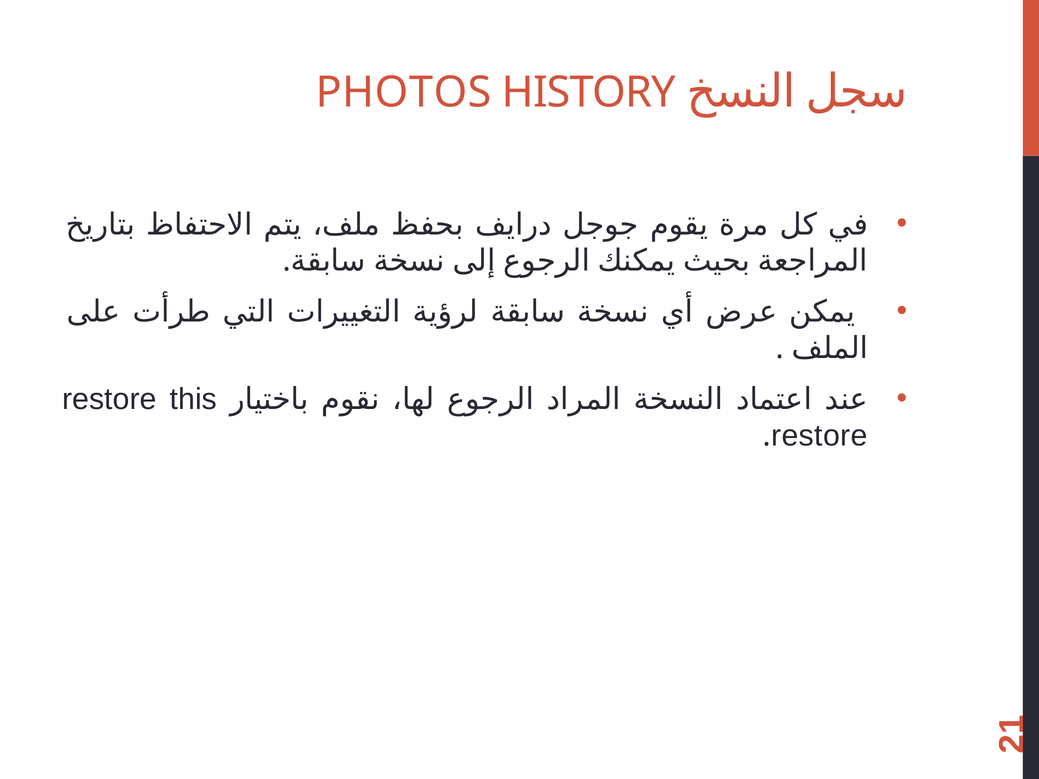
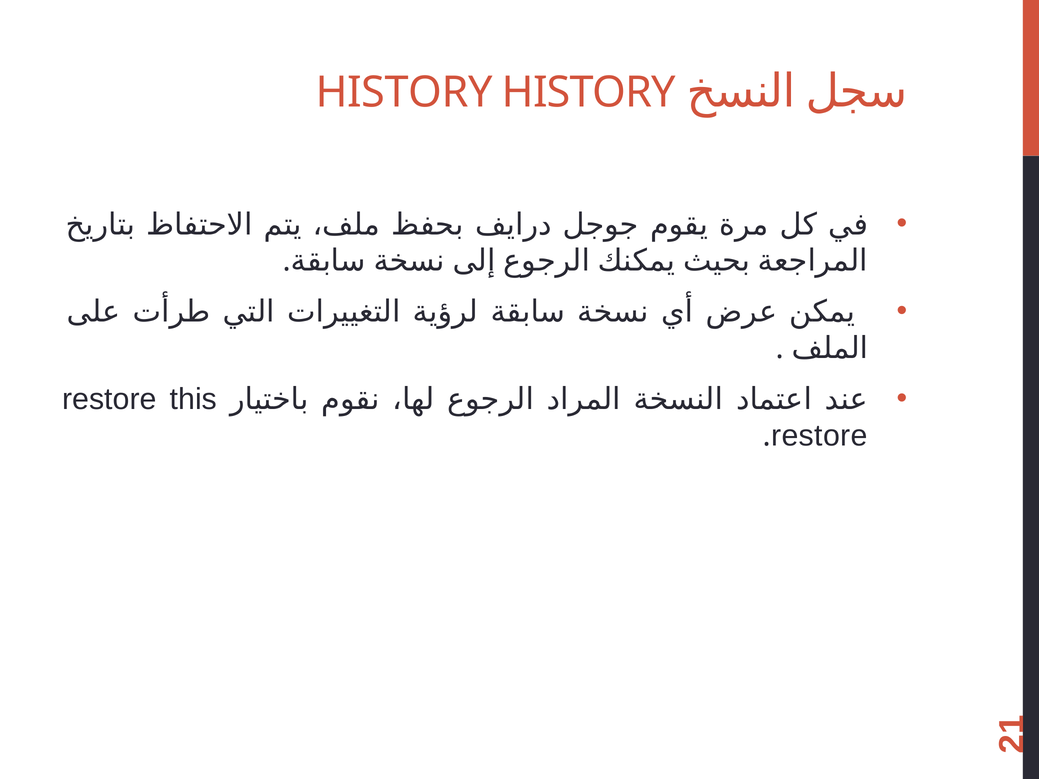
PHOTOS at (404, 92): PHOTOS -> HISTORY
